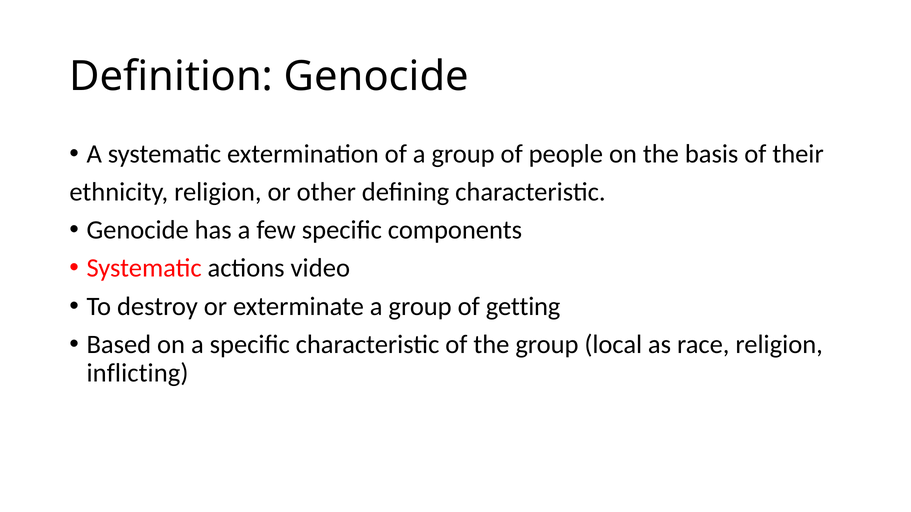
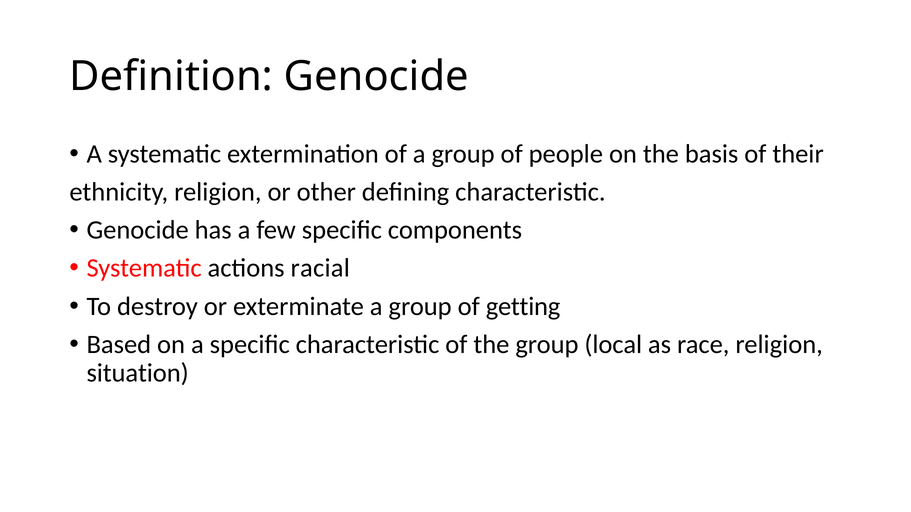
video: video -> racial
inflicting: inflicting -> situation
